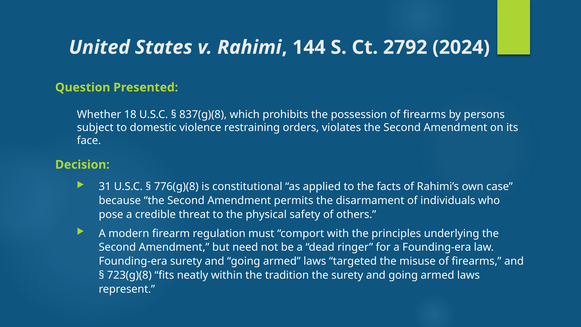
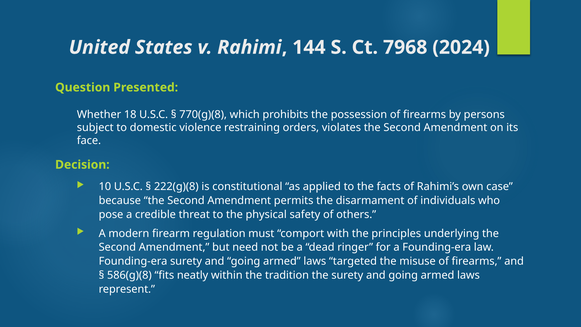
2792: 2792 -> 7968
837(g)(8: 837(g)(8 -> 770(g)(8
31: 31 -> 10
776(g)(8: 776(g)(8 -> 222(g)(8
723(g)(8: 723(g)(8 -> 586(g)(8
